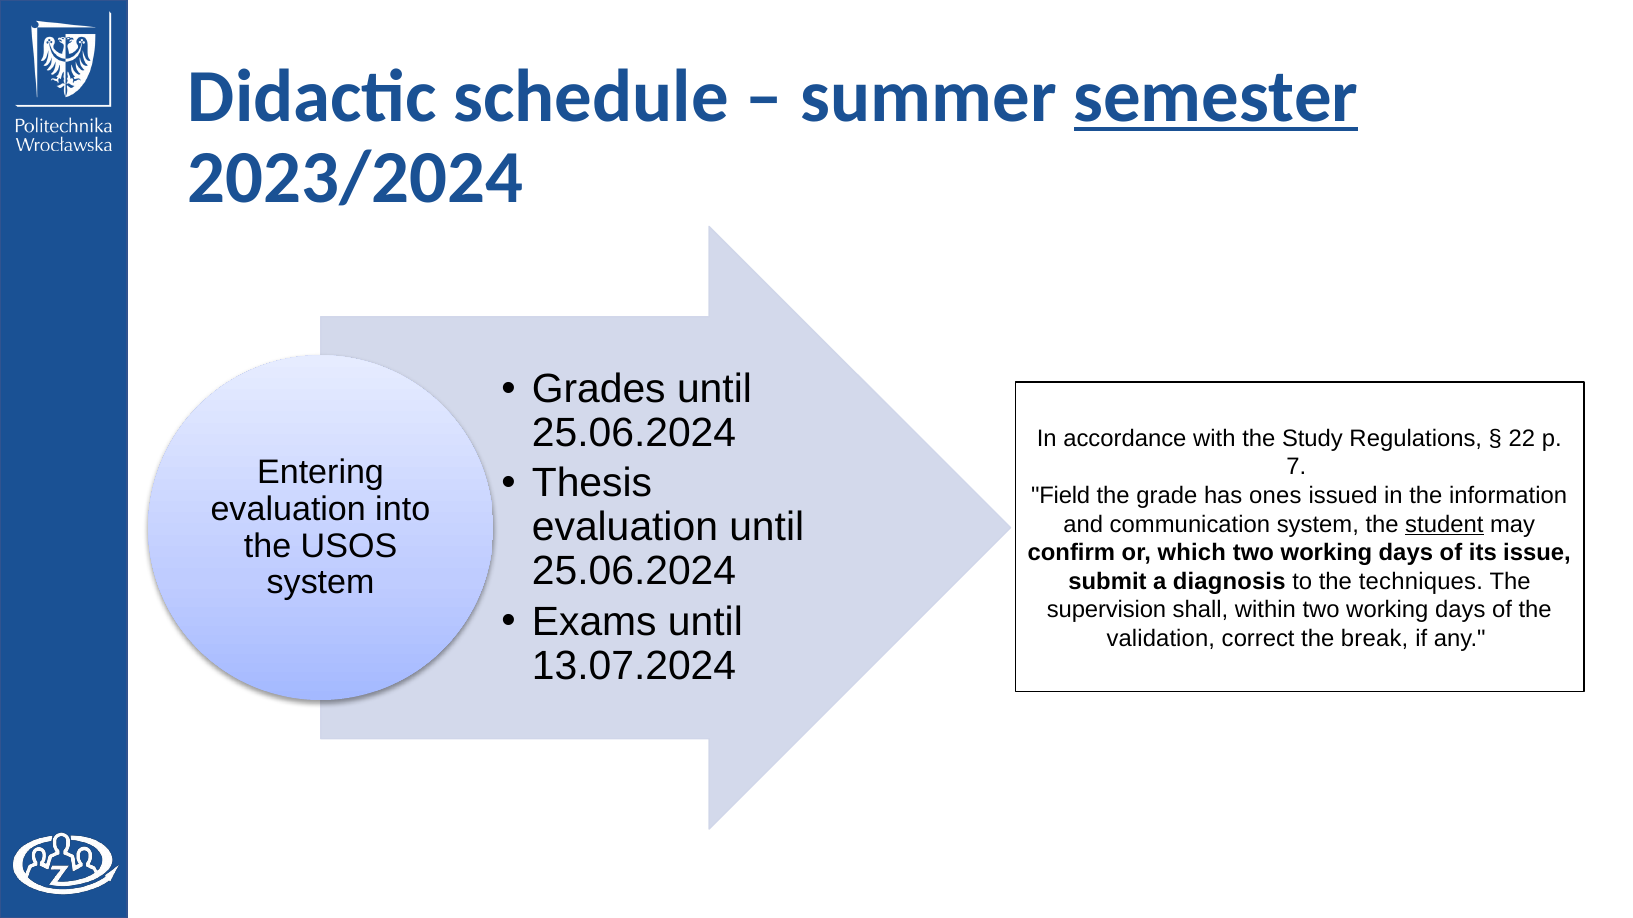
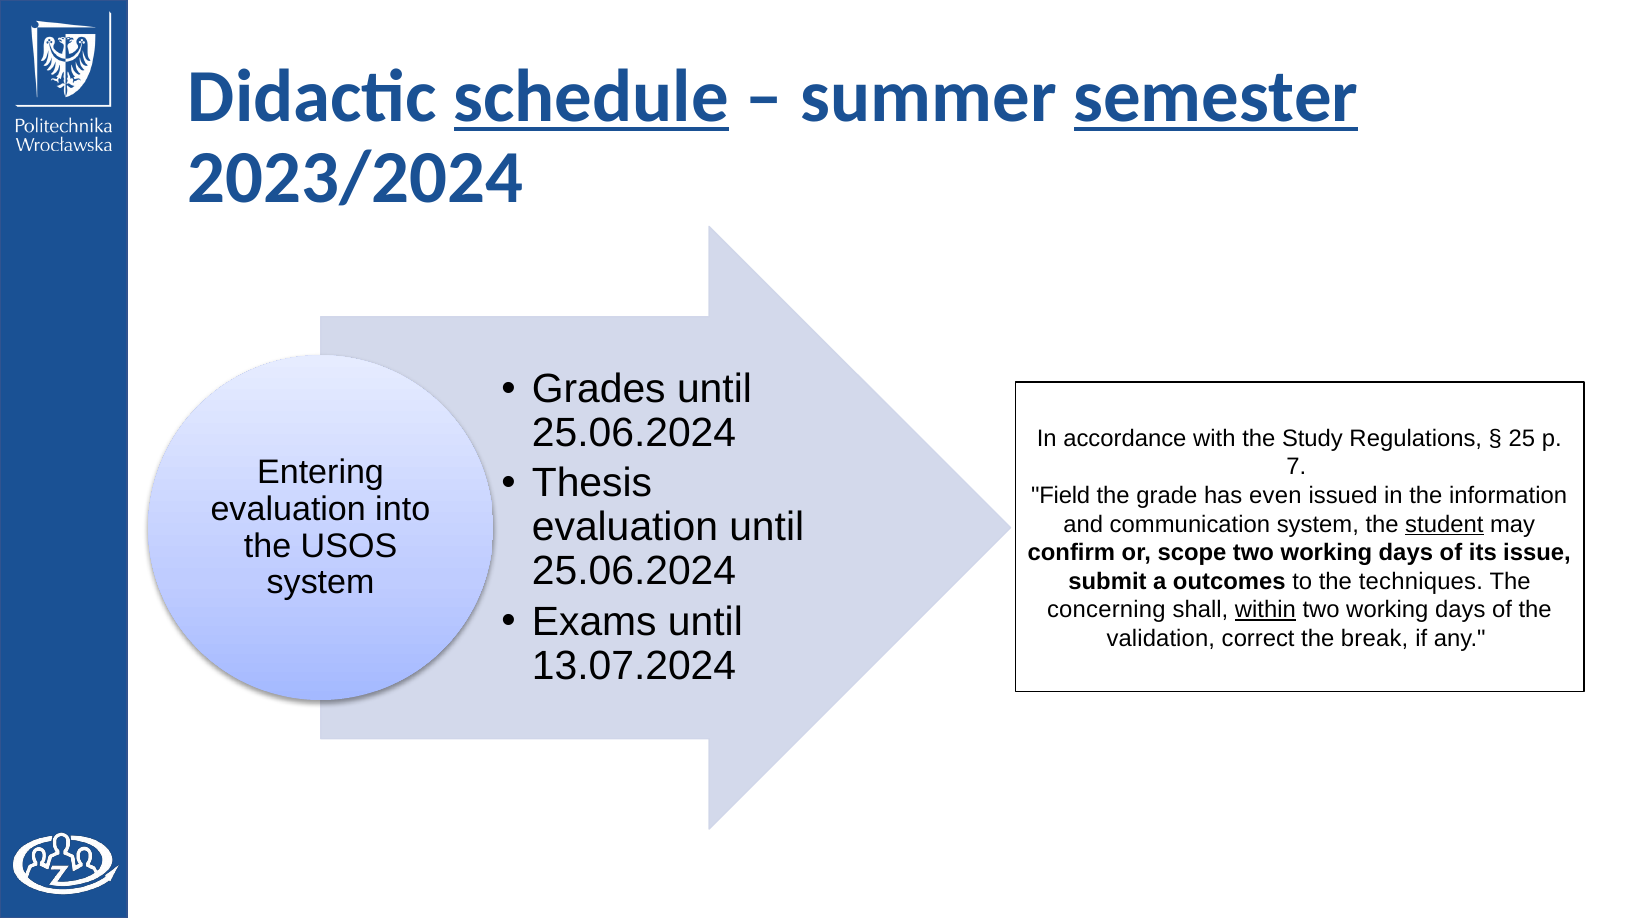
schedule underline: none -> present
22: 22 -> 25
ones: ones -> even
which: which -> scope
diagnosis: diagnosis -> outcomes
supervision: supervision -> concerning
within underline: none -> present
